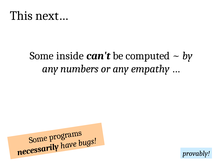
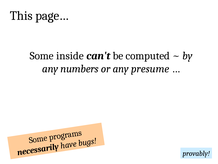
next…: next… -> page…
empathy: empathy -> presume
